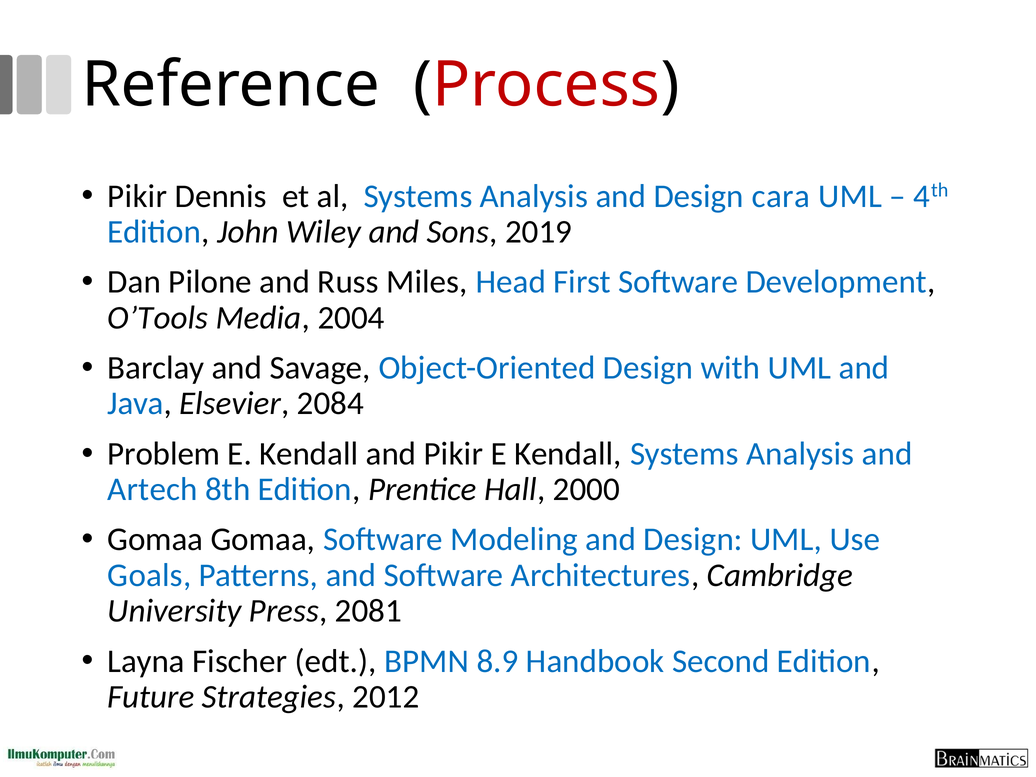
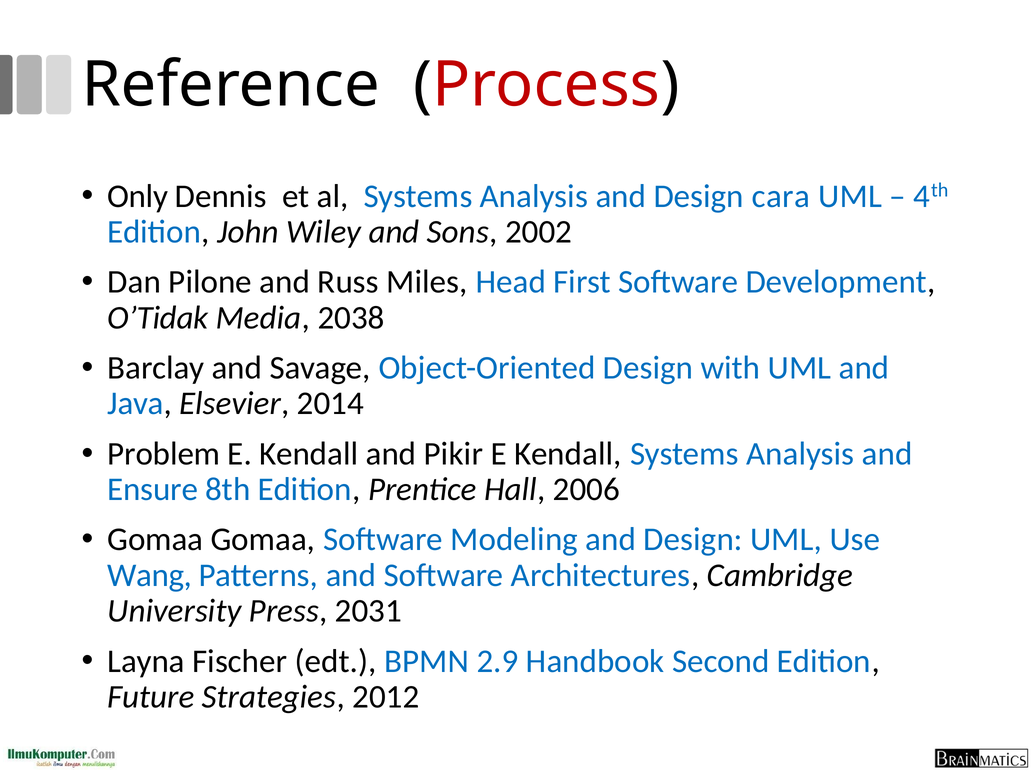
Pikir at (137, 196): Pikir -> Only
2019: 2019 -> 2002
O’Tools: O’Tools -> O’Tidak
2004: 2004 -> 2038
2084: 2084 -> 2014
Artech: Artech -> Ensure
2000: 2000 -> 2006
Goals: Goals -> Wang
2081: 2081 -> 2031
8.9: 8.9 -> 2.9
